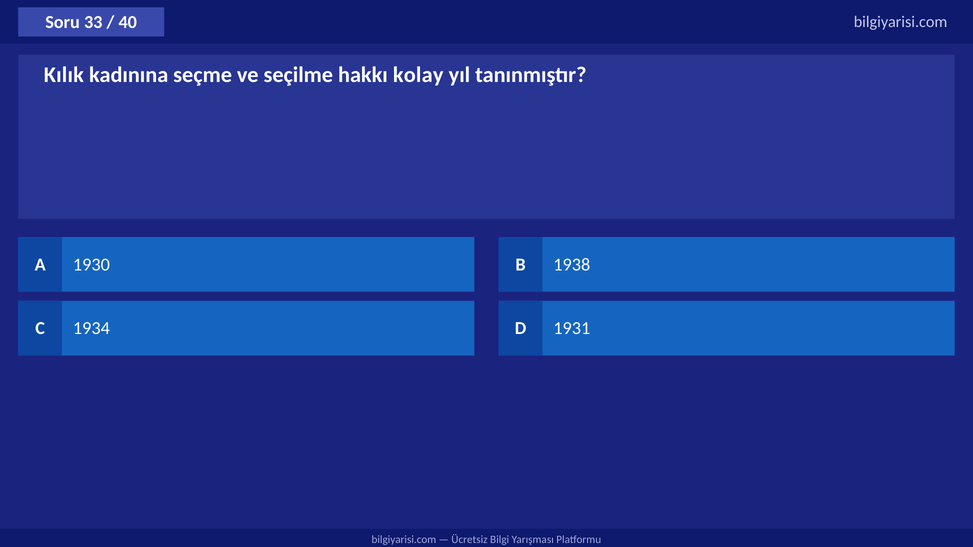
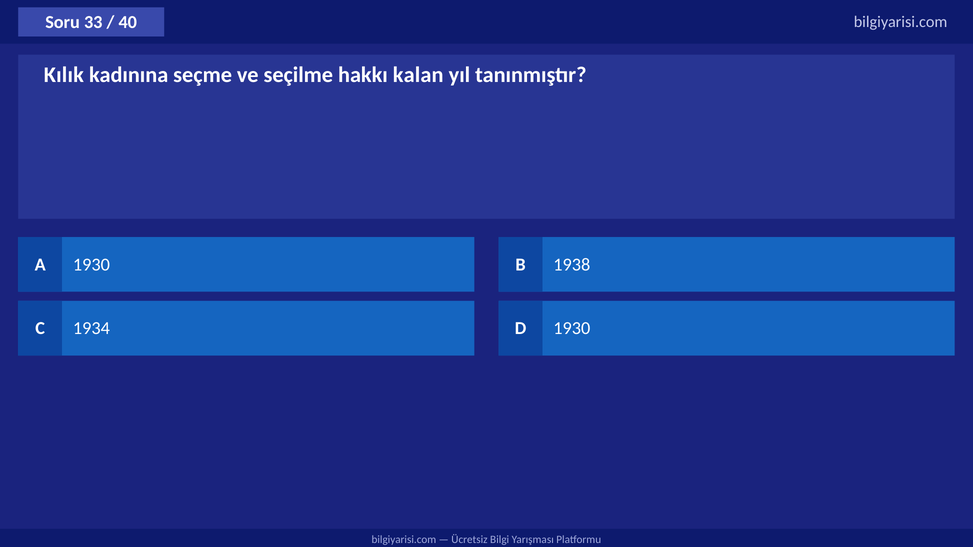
kolay: kolay -> kalan
D 1931: 1931 -> 1930
